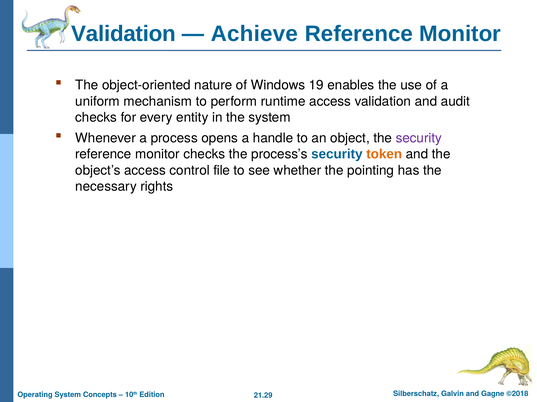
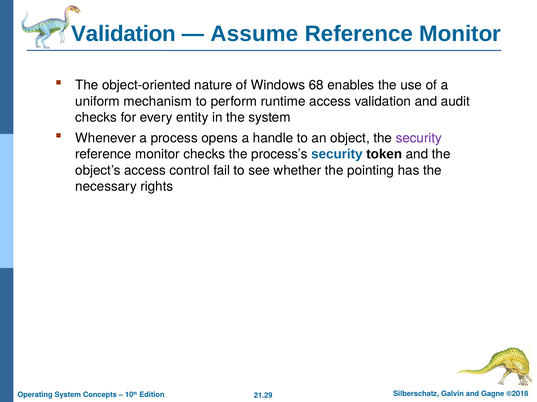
Achieve: Achieve -> Assume
19: 19 -> 68
token colour: orange -> black
file: file -> fail
